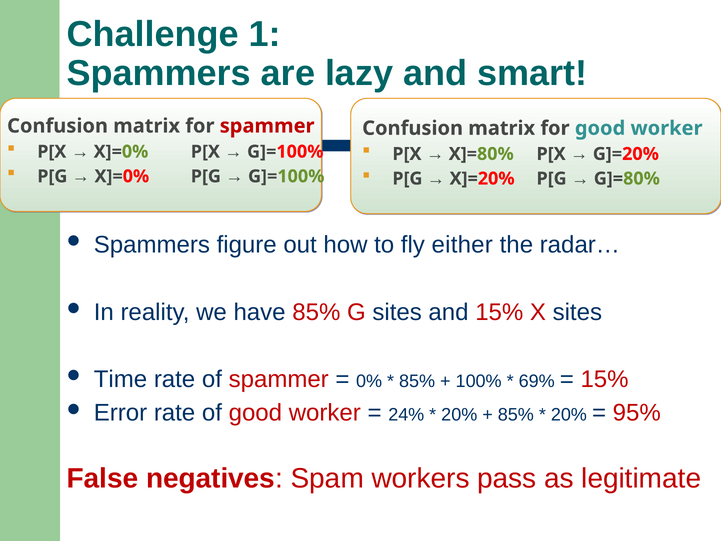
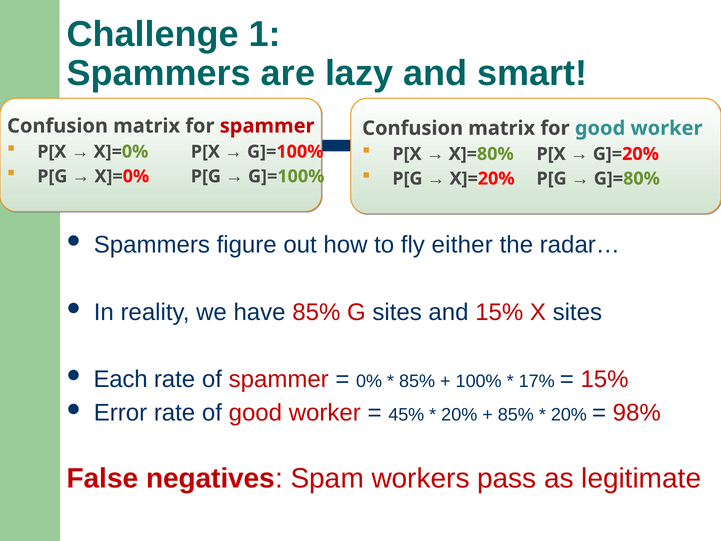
Time: Time -> Each
69%: 69% -> 17%
24%: 24% -> 45%
95%: 95% -> 98%
